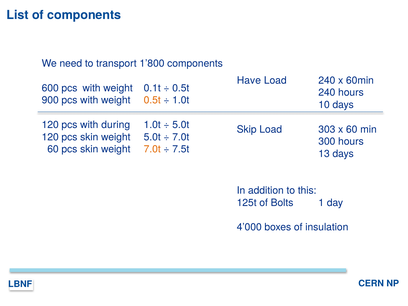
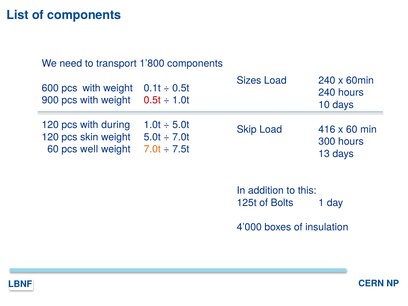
Have: Have -> Sizes
0.5t at (152, 100) colour: orange -> red
303: 303 -> 416
60 pcs skin: skin -> well
